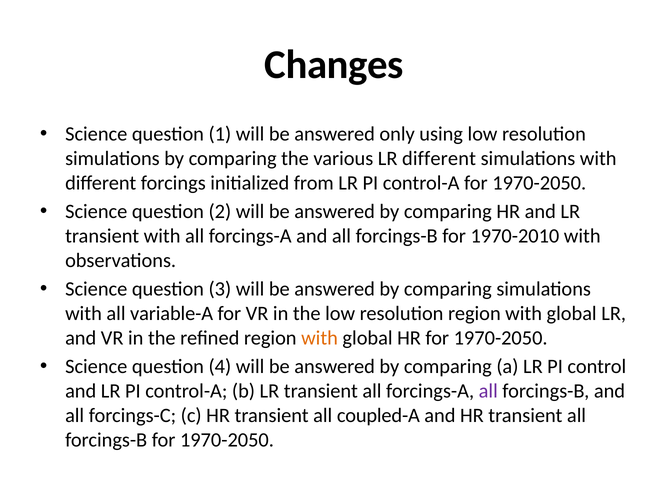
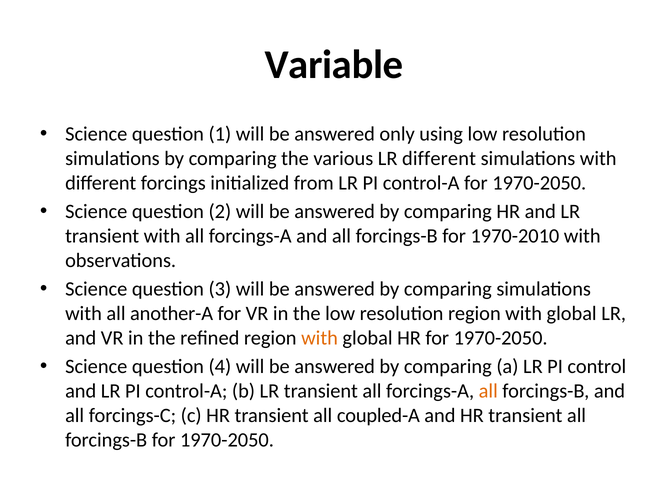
Changes: Changes -> Variable
variable-A: variable-A -> another-A
all at (488, 391) colour: purple -> orange
